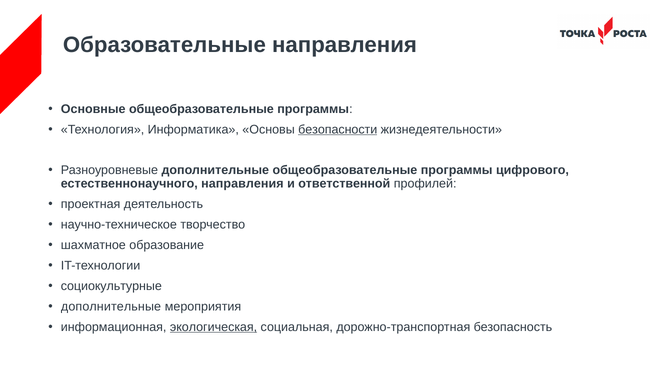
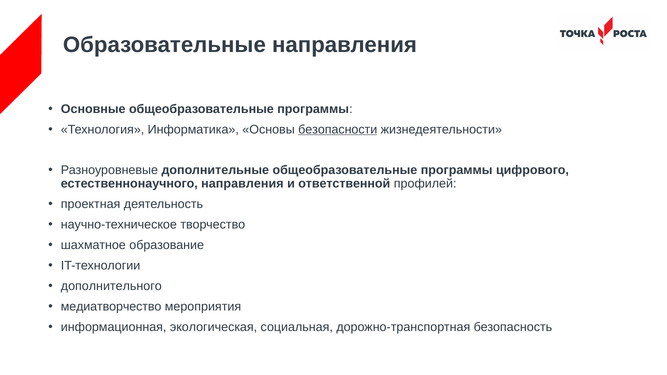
социокультурные: социокультурные -> дополнительного
дополнительные at (111, 307): дополнительные -> медиатворчество
экологическая underline: present -> none
